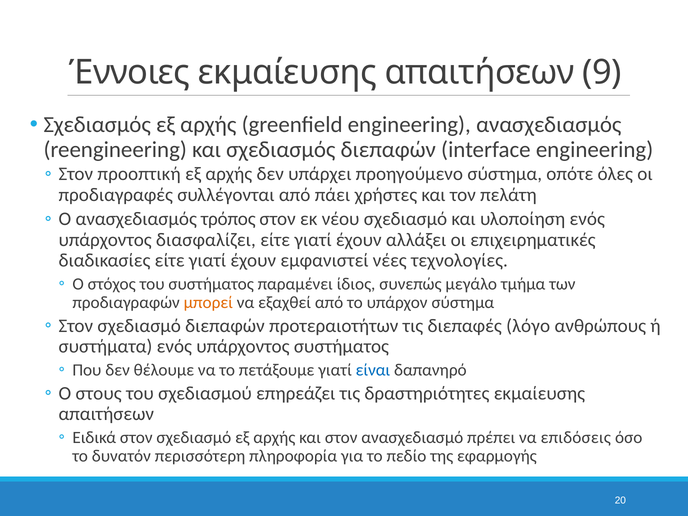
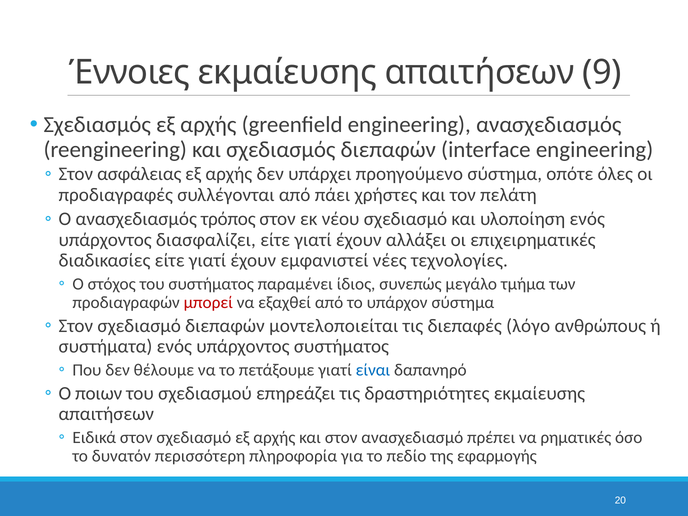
προοπτική: προοπτική -> ασφάλειας
μπορεί colour: orange -> red
προτεραιοτήτων: προτεραιοτήτων -> μοντελοποιείται
στους: στους -> ποιων
επιδόσεις: επιδόσεις -> ρηματικές
